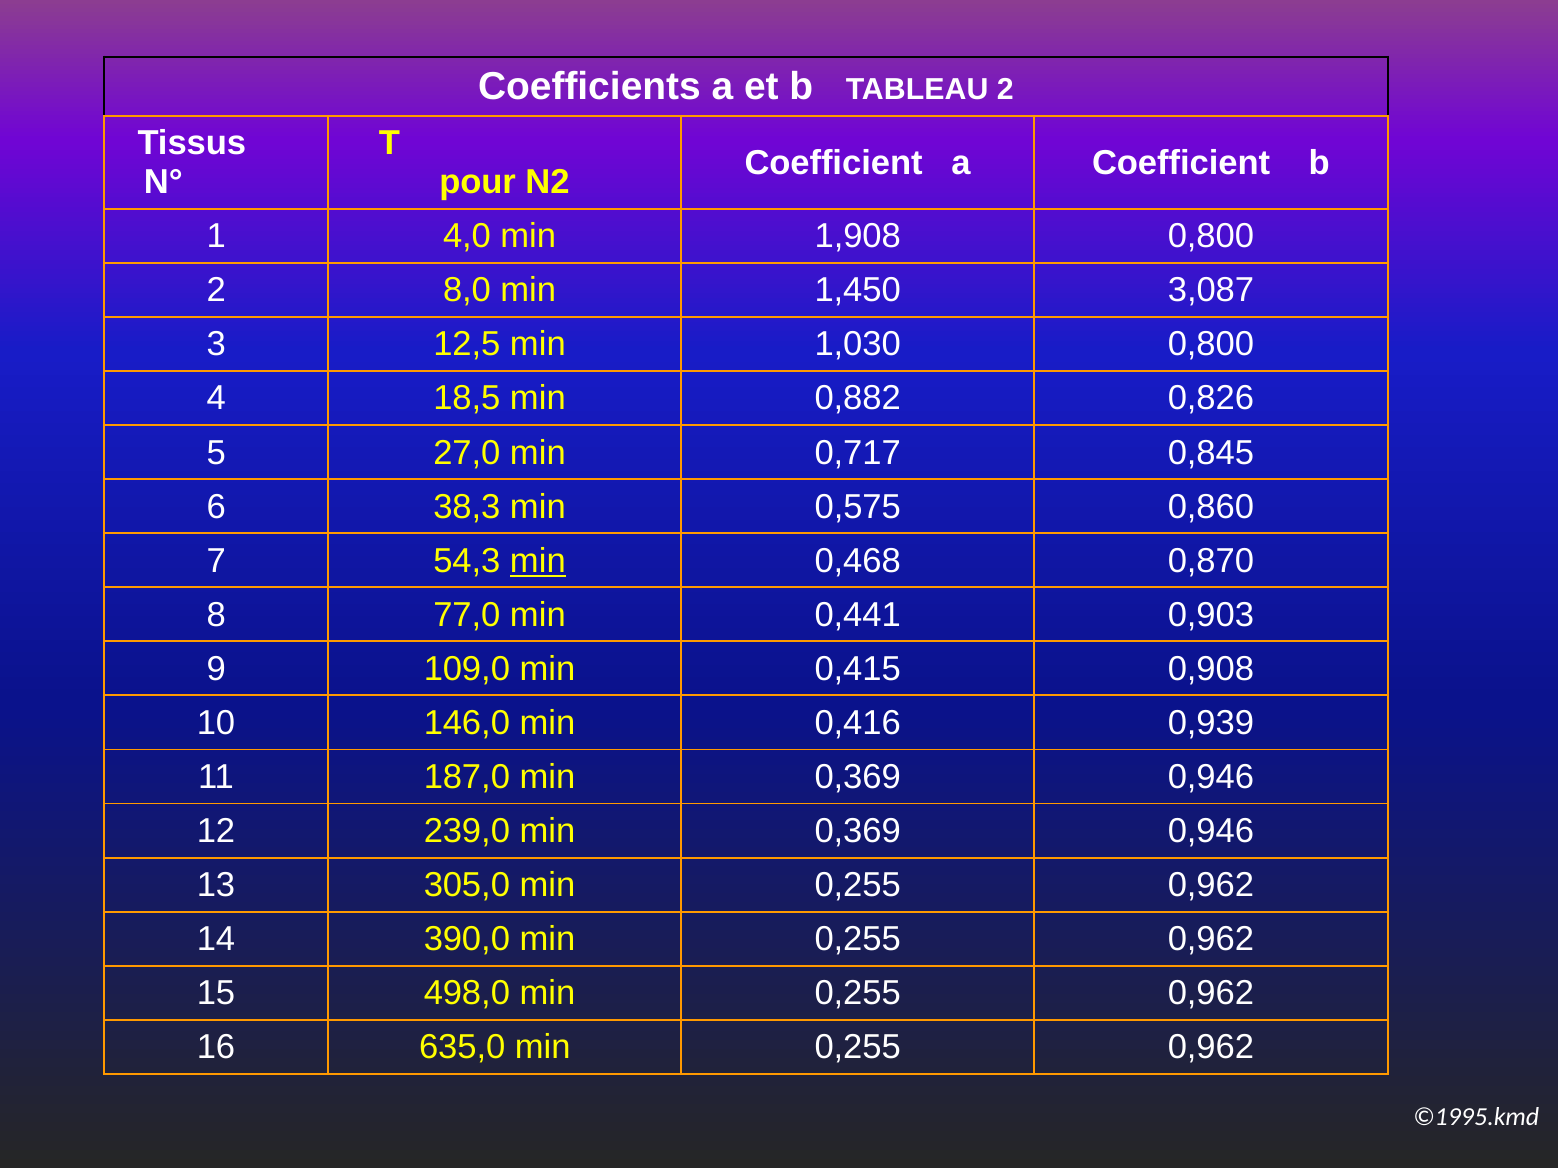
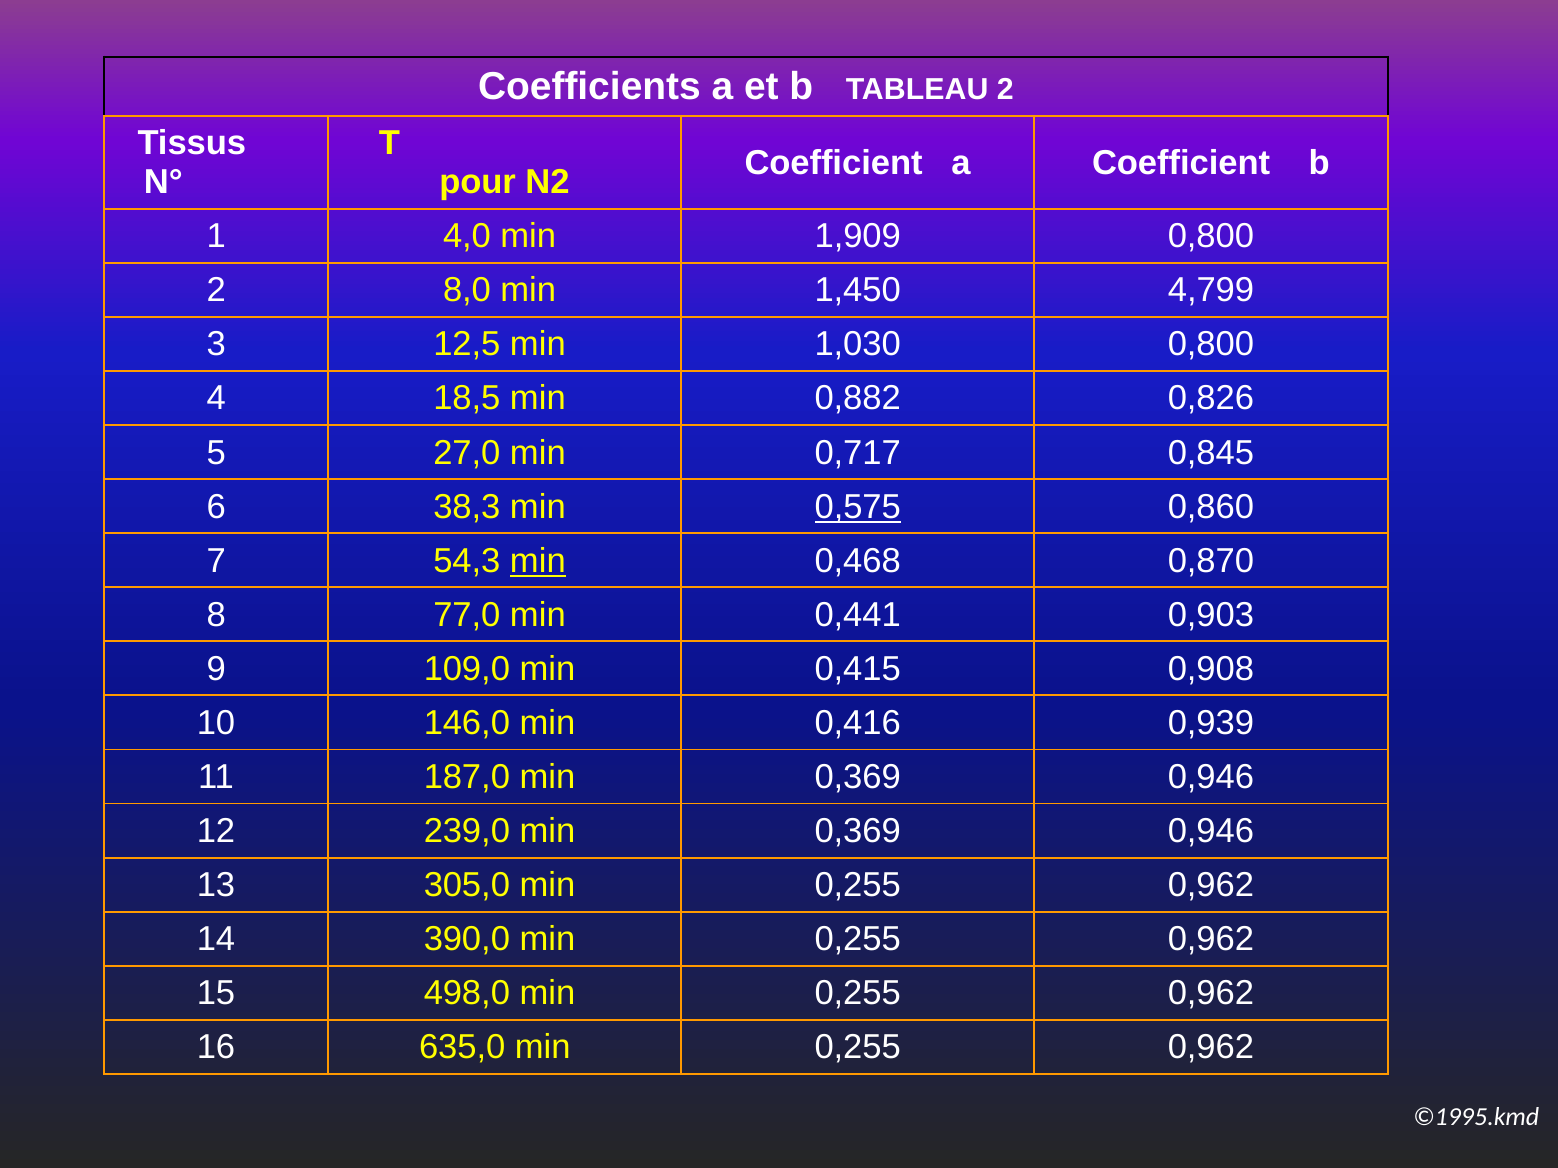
1,908: 1,908 -> 1,909
3,087: 3,087 -> 4,799
0,575 underline: none -> present
